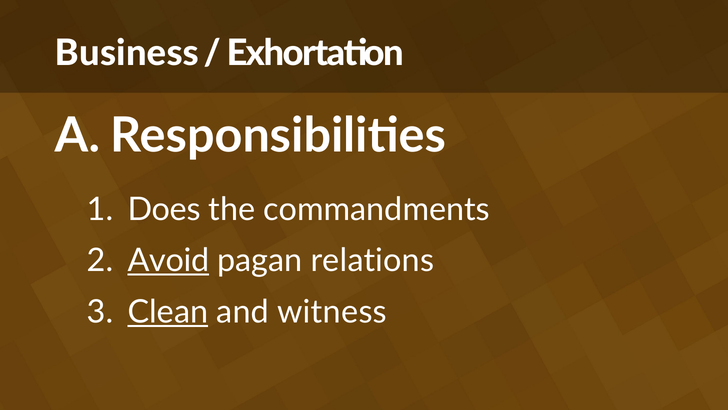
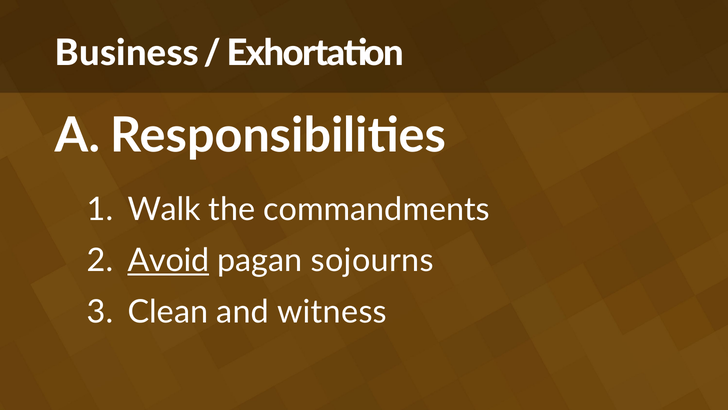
Does: Does -> Walk
relations: relations -> sojourns
Clean underline: present -> none
